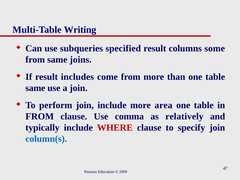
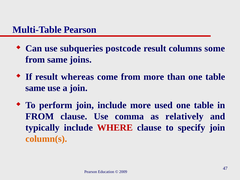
Multi-Table Writing: Writing -> Pearson
specified: specified -> postcode
includes: includes -> whereas
area: area -> used
column(s colour: blue -> orange
